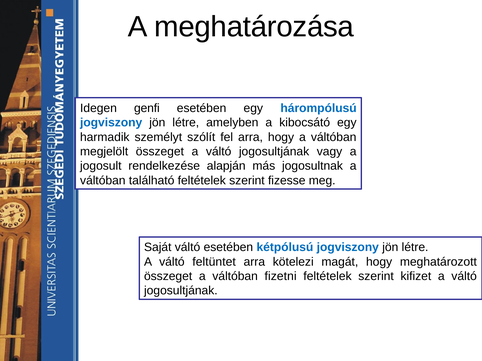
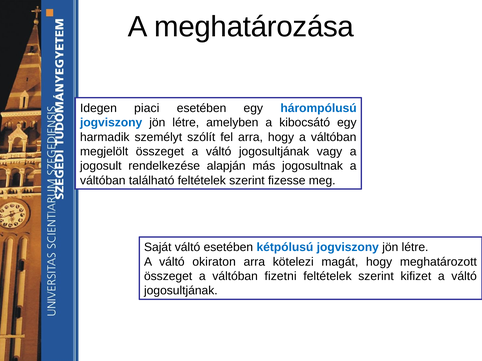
genfi: genfi -> piaci
feltüntet: feltüntet -> okiraton
